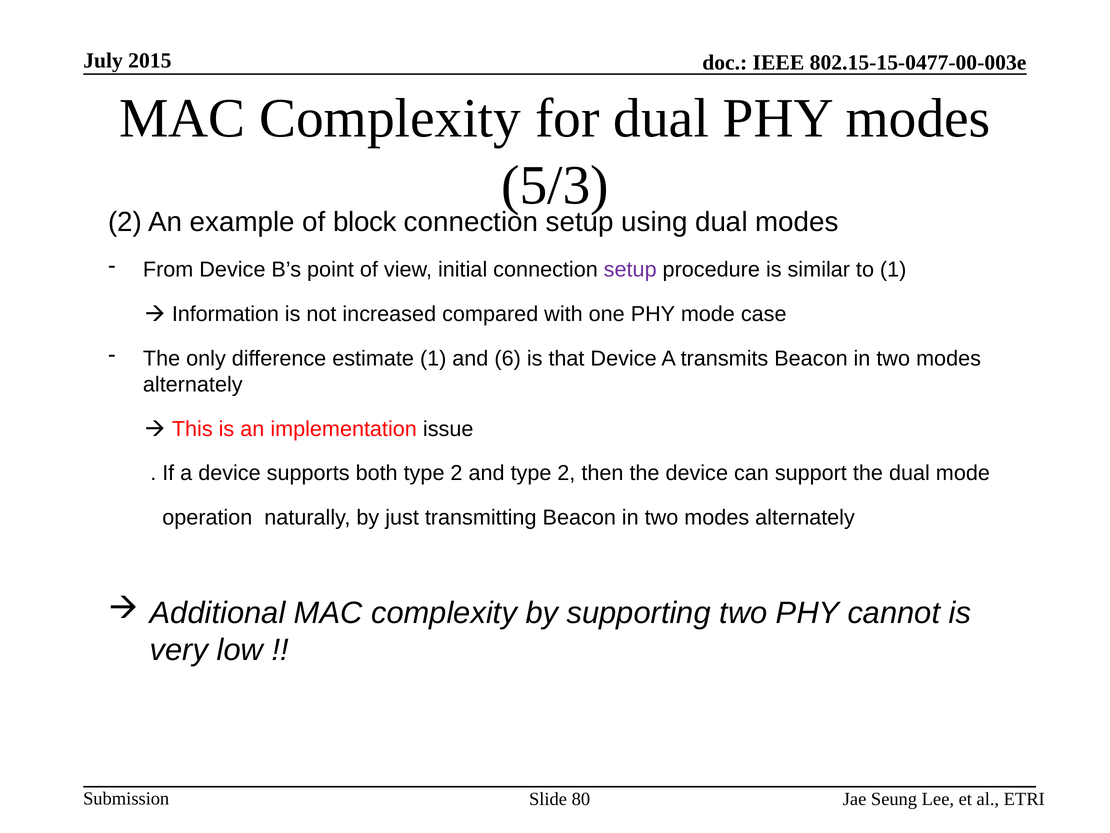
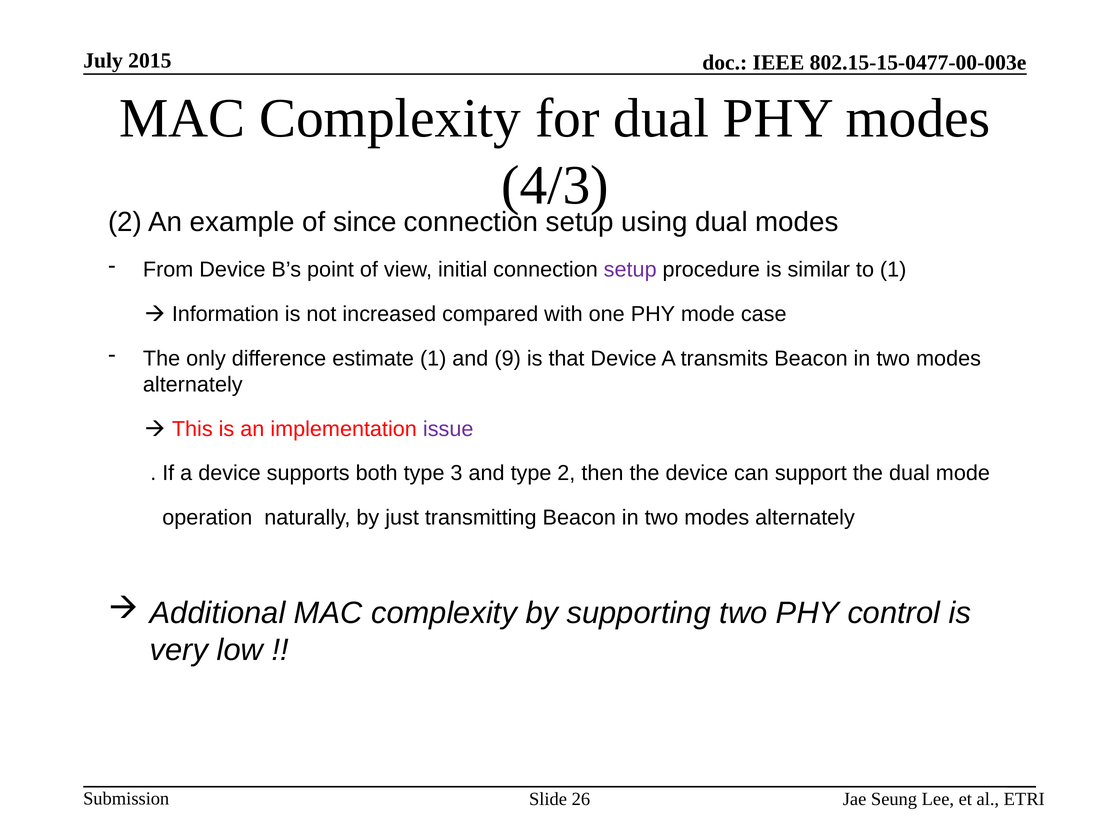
5/3: 5/3 -> 4/3
block: block -> since
6: 6 -> 9
issue colour: black -> purple
both type 2: 2 -> 3
cannot: cannot -> control
80: 80 -> 26
